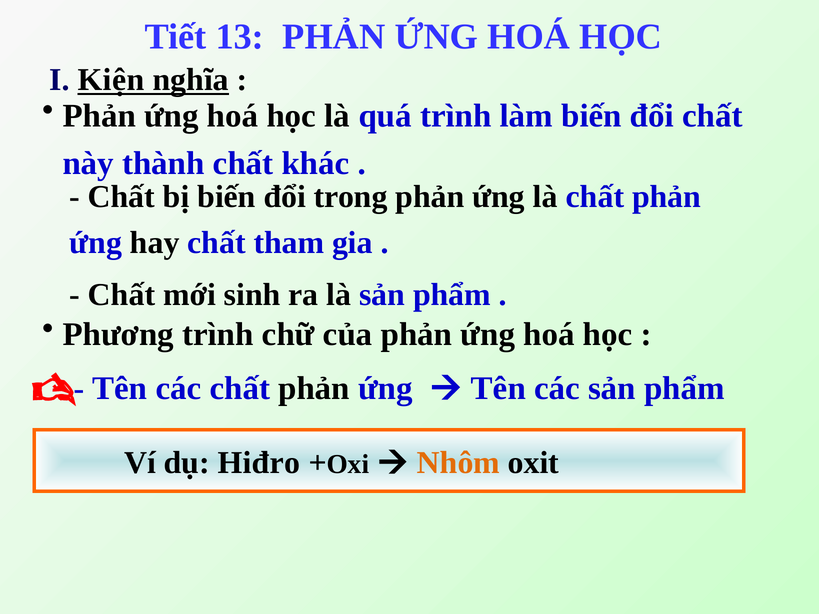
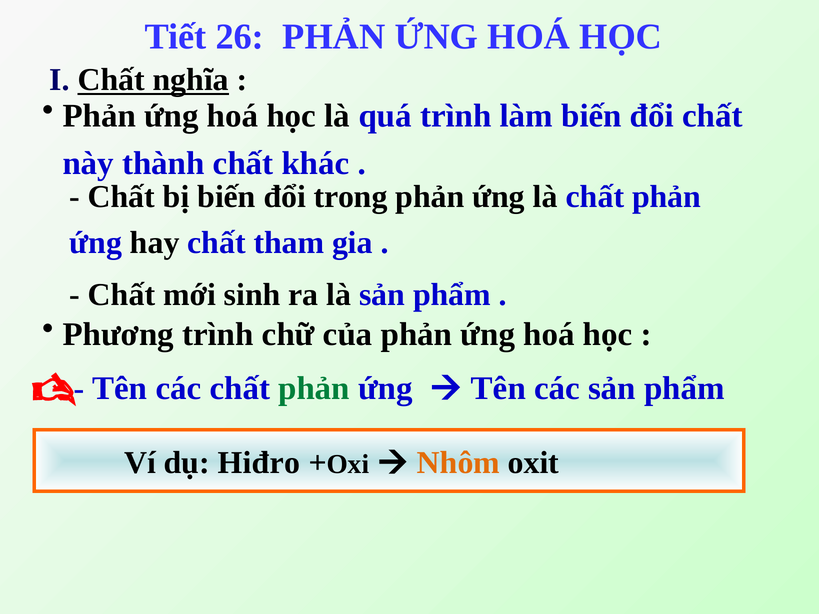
13: 13 -> 26
I Kiện: Kiện -> Chất
phản at (314, 388) colour: black -> green
